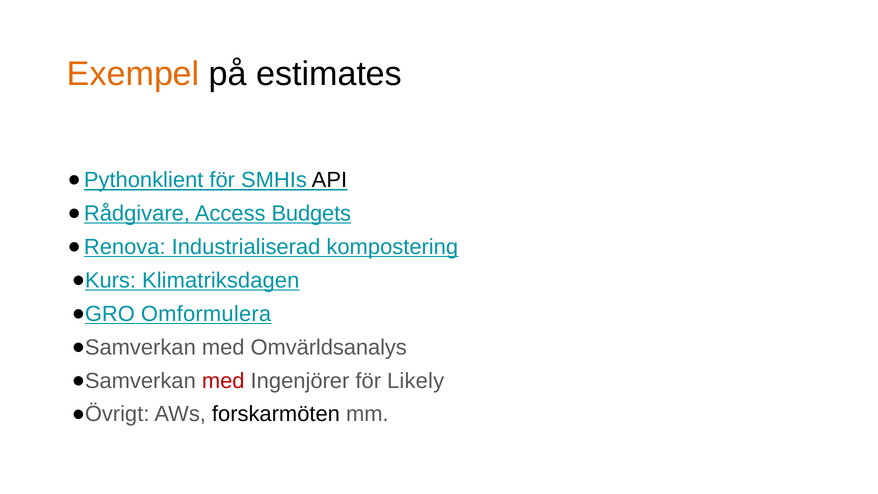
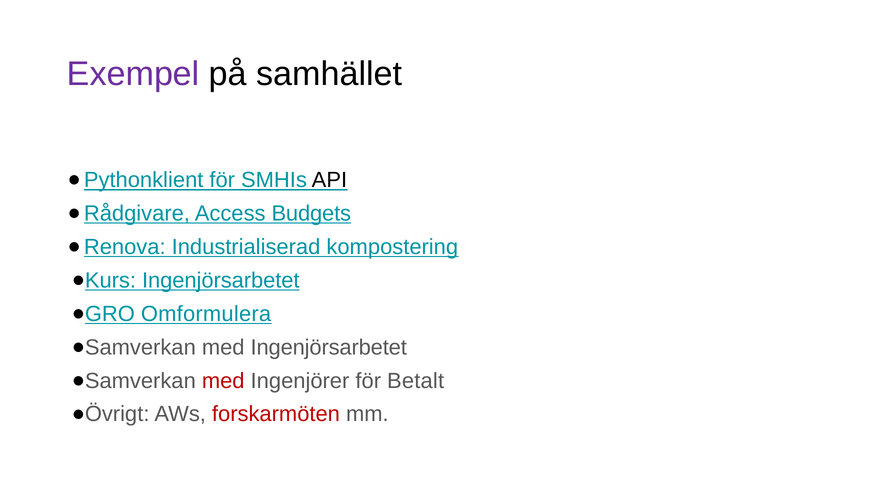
Exempel colour: orange -> purple
estimates: estimates -> samhället
Klimatriksdagen at (221, 280): Klimatriksdagen -> Ingenjörsarbetet
med Omvärldsanalys: Omvärldsanalys -> Ingenjörsarbetet
Likely: Likely -> Betalt
forskarmöten colour: black -> red
